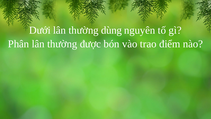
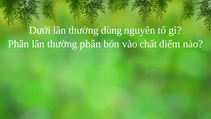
thường được: được -> phân
trao: trao -> chất
